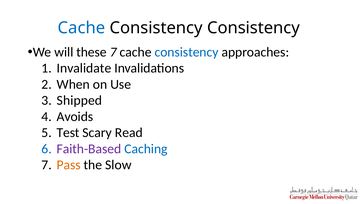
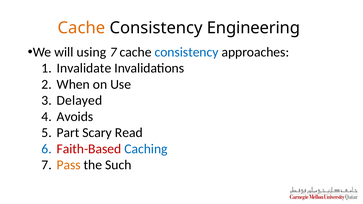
Cache at (81, 28) colour: blue -> orange
Consistency Consistency: Consistency -> Engineering
these: these -> using
Shipped: Shipped -> Delayed
Test: Test -> Part
Faith-Based colour: purple -> red
Slow: Slow -> Such
